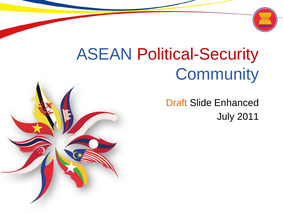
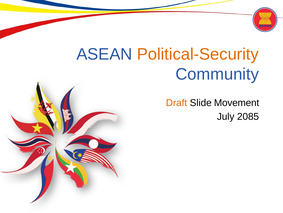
Political-Security colour: red -> orange
Enhanced: Enhanced -> Movement
2011: 2011 -> 2085
